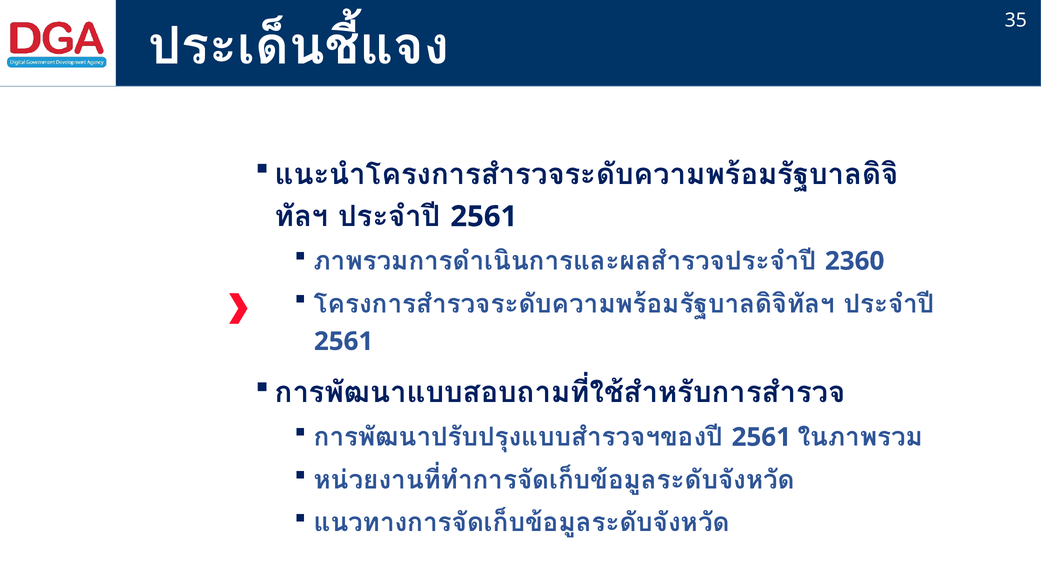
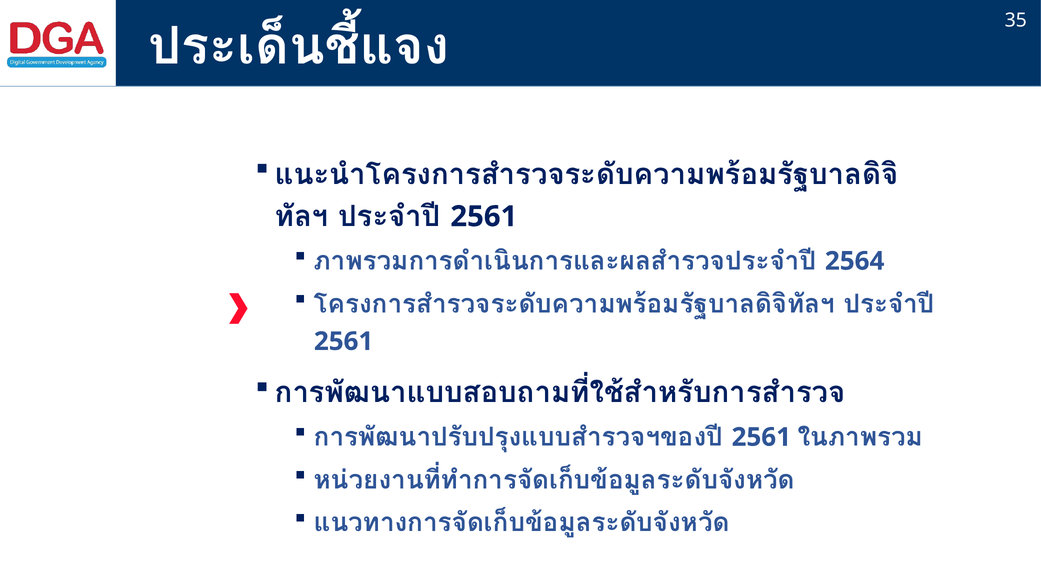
2360: 2360 -> 2564
